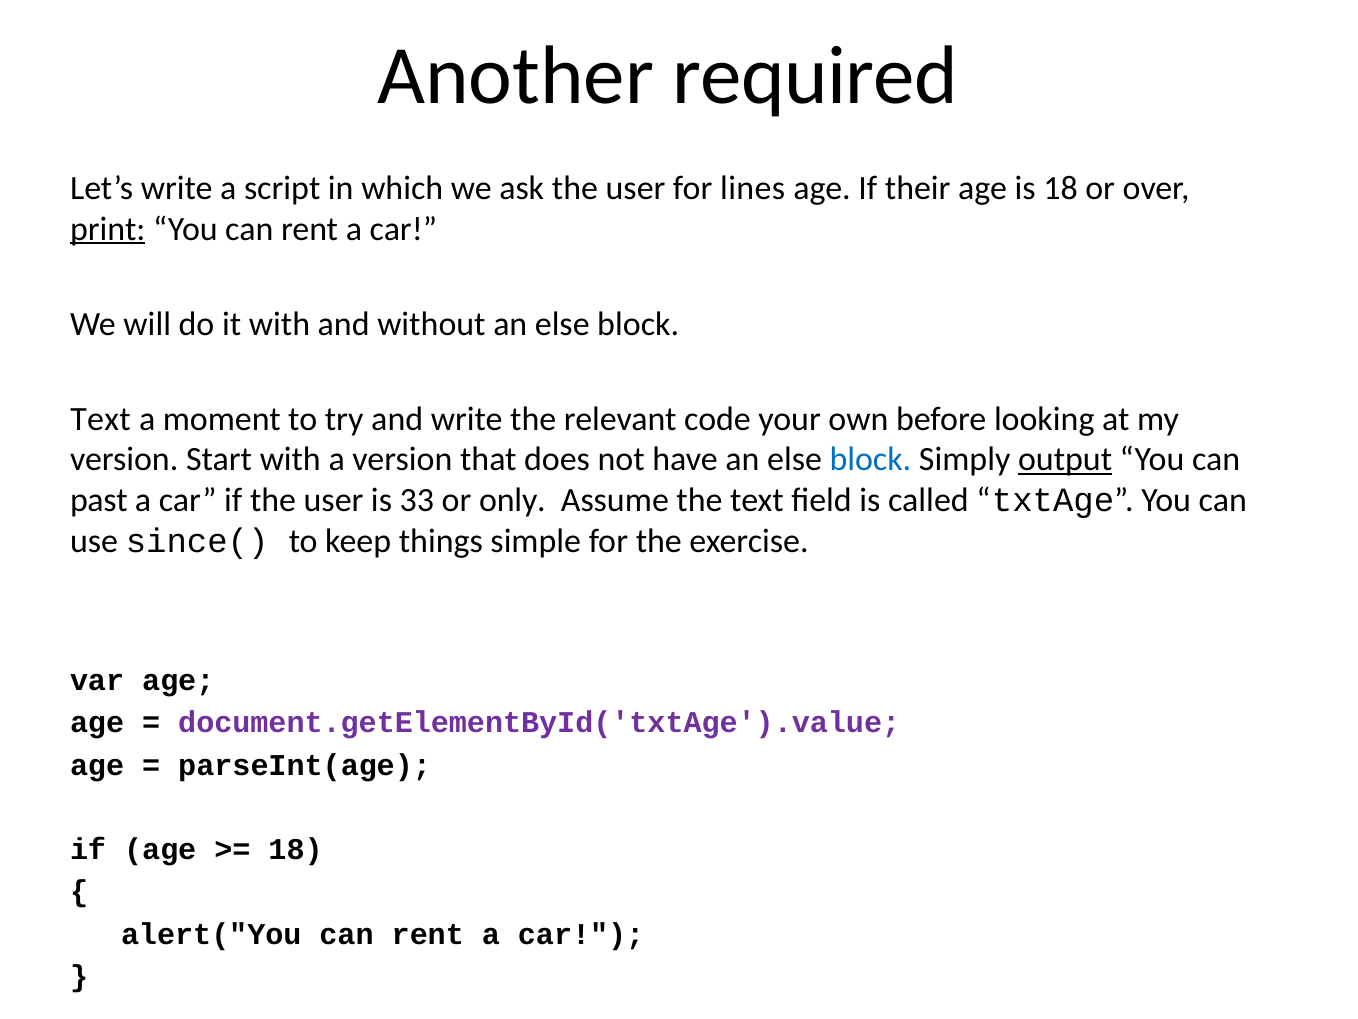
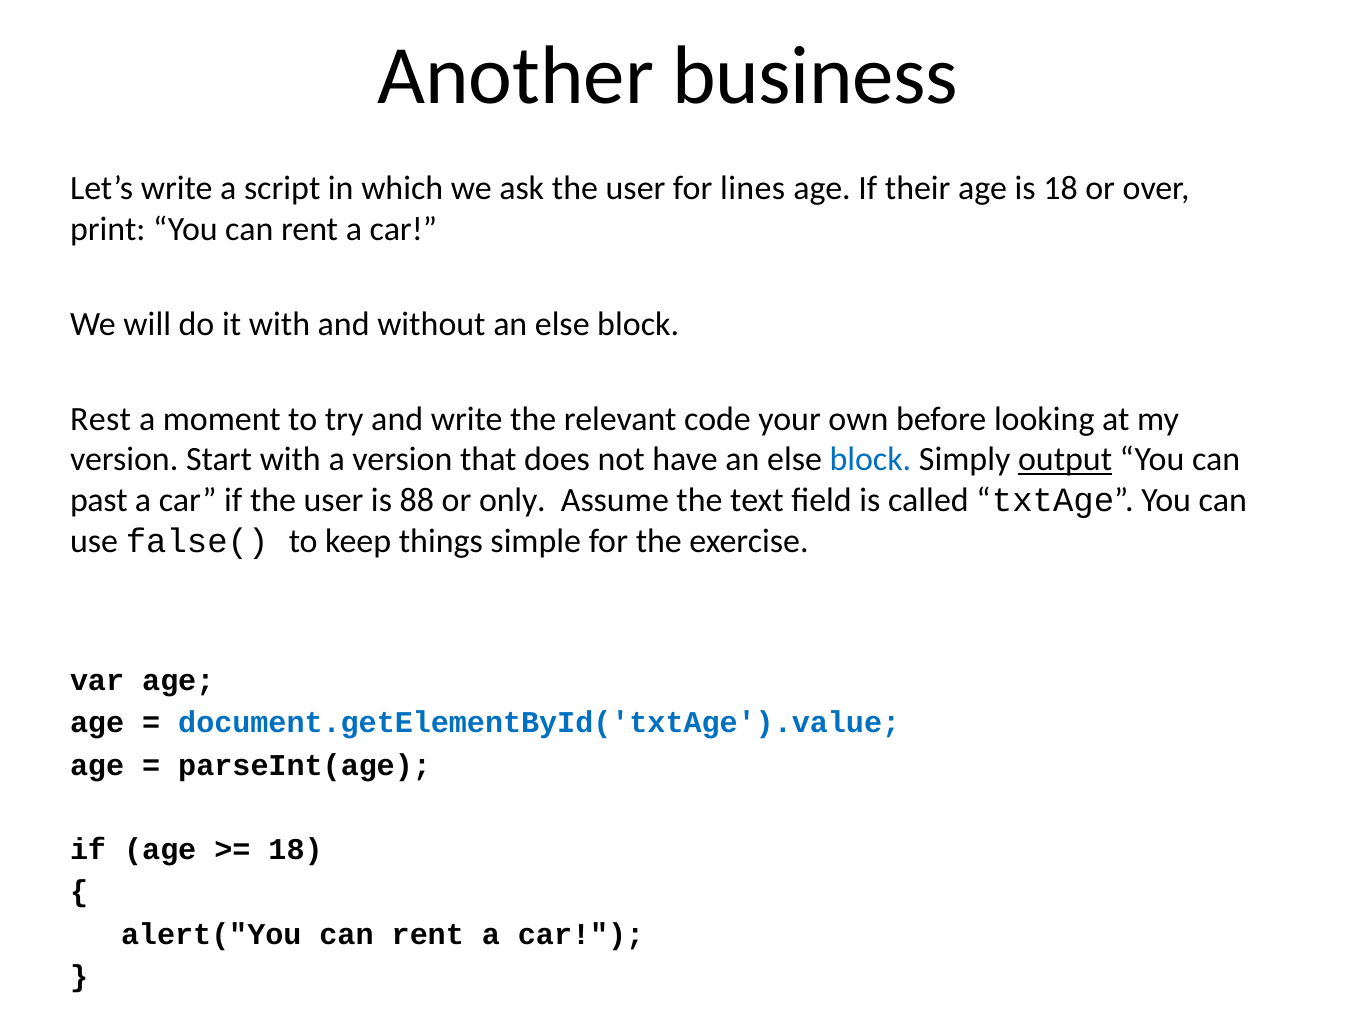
required: required -> business
print underline: present -> none
Text at (101, 419): Text -> Rest
33: 33 -> 88
since(: since( -> false(
document.getElementById('txtAge').value colour: purple -> blue
